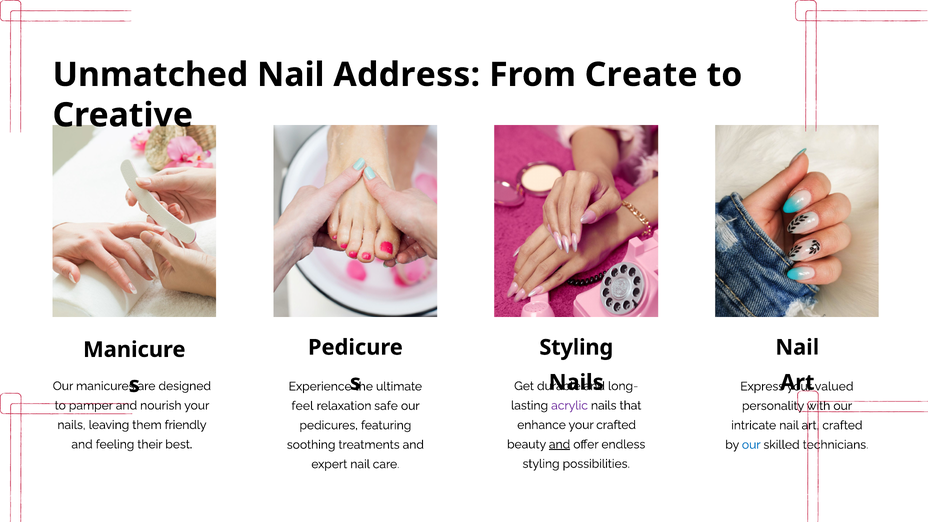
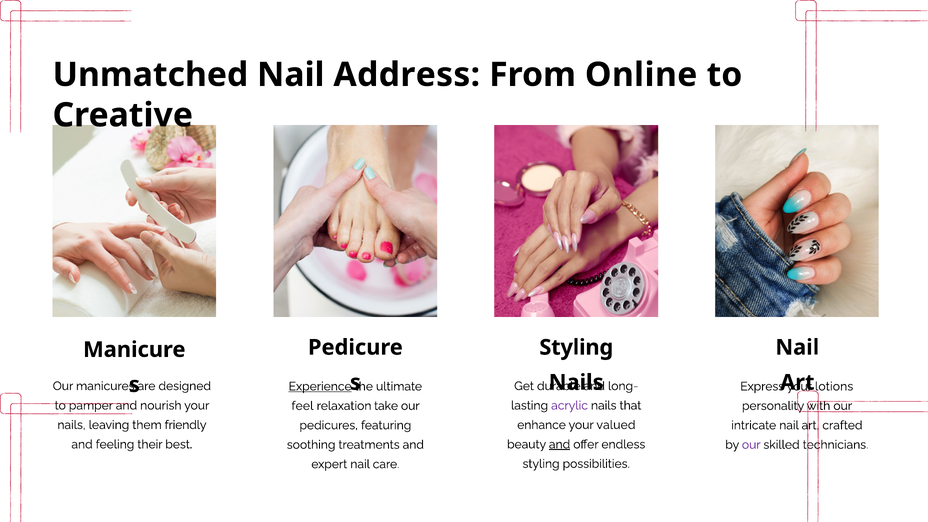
Create: Create -> Online
Experience underline: none -> present
valued: valued -> lotions
safe: safe -> take
your crafted: crafted -> valued
our at (751, 445) colour: blue -> purple
